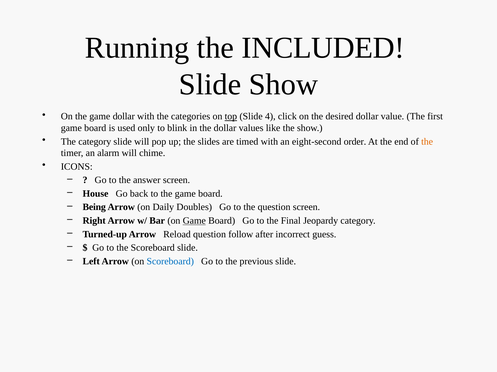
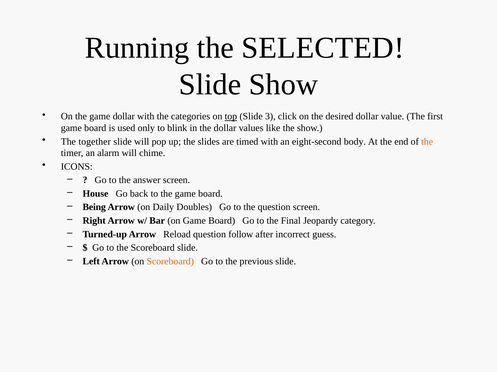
INCLUDED: INCLUDED -> SELECTED
4: 4 -> 3
The category: category -> together
order: order -> body
Game at (194, 221) underline: present -> none
Scoreboard at (170, 262) colour: blue -> orange
